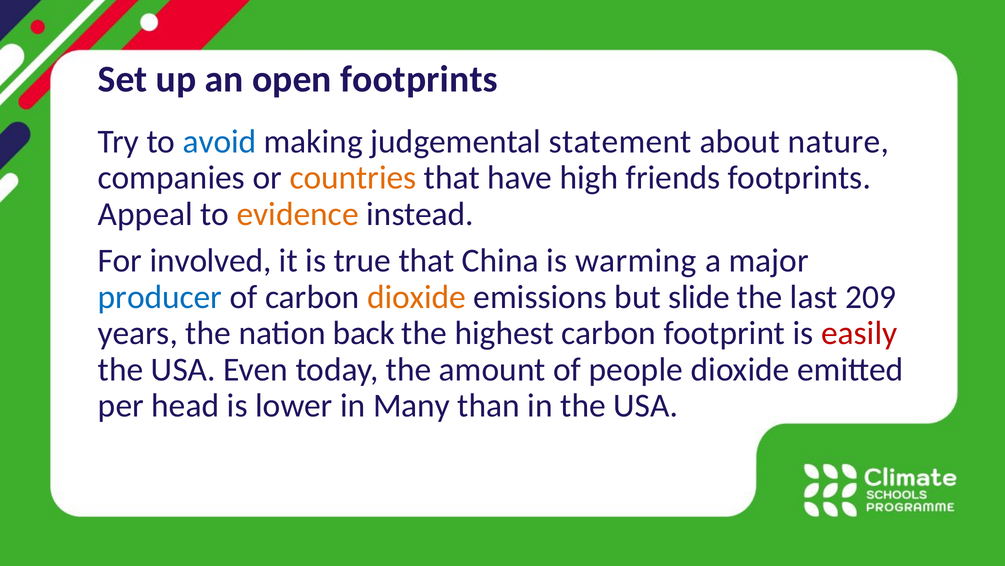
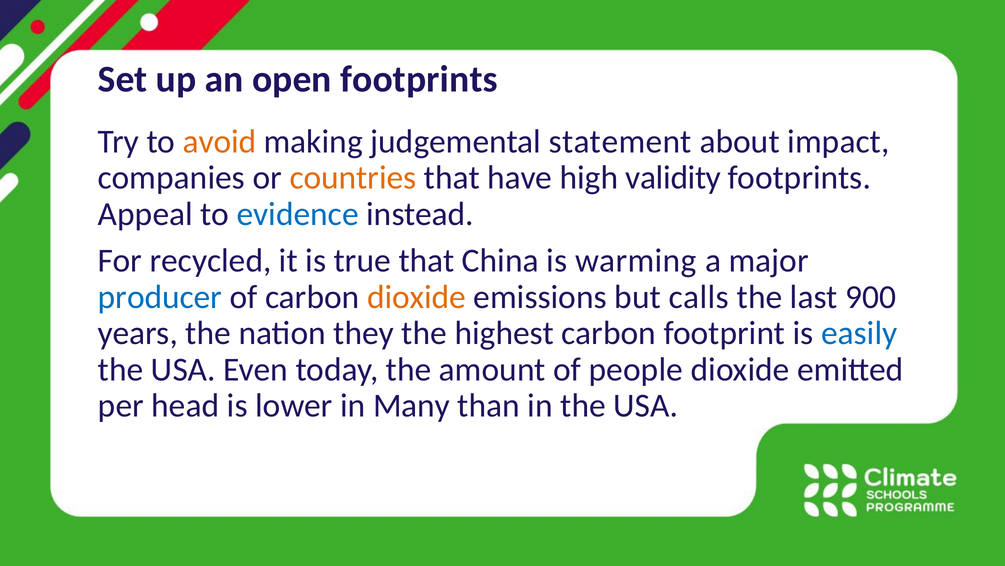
avoid colour: blue -> orange
nature: nature -> impact
friends: friends -> validity
evidence colour: orange -> blue
involved: involved -> recycled
slide: slide -> calls
209: 209 -> 900
back: back -> they
easily colour: red -> blue
